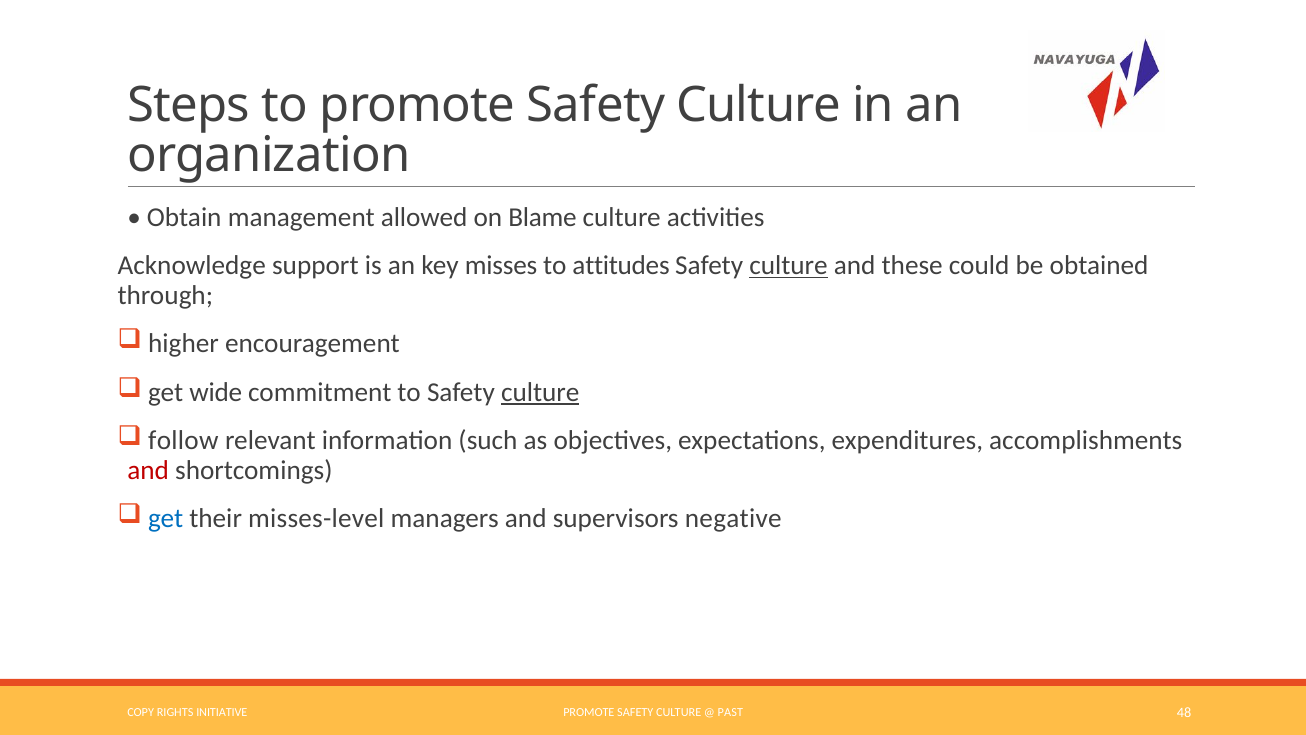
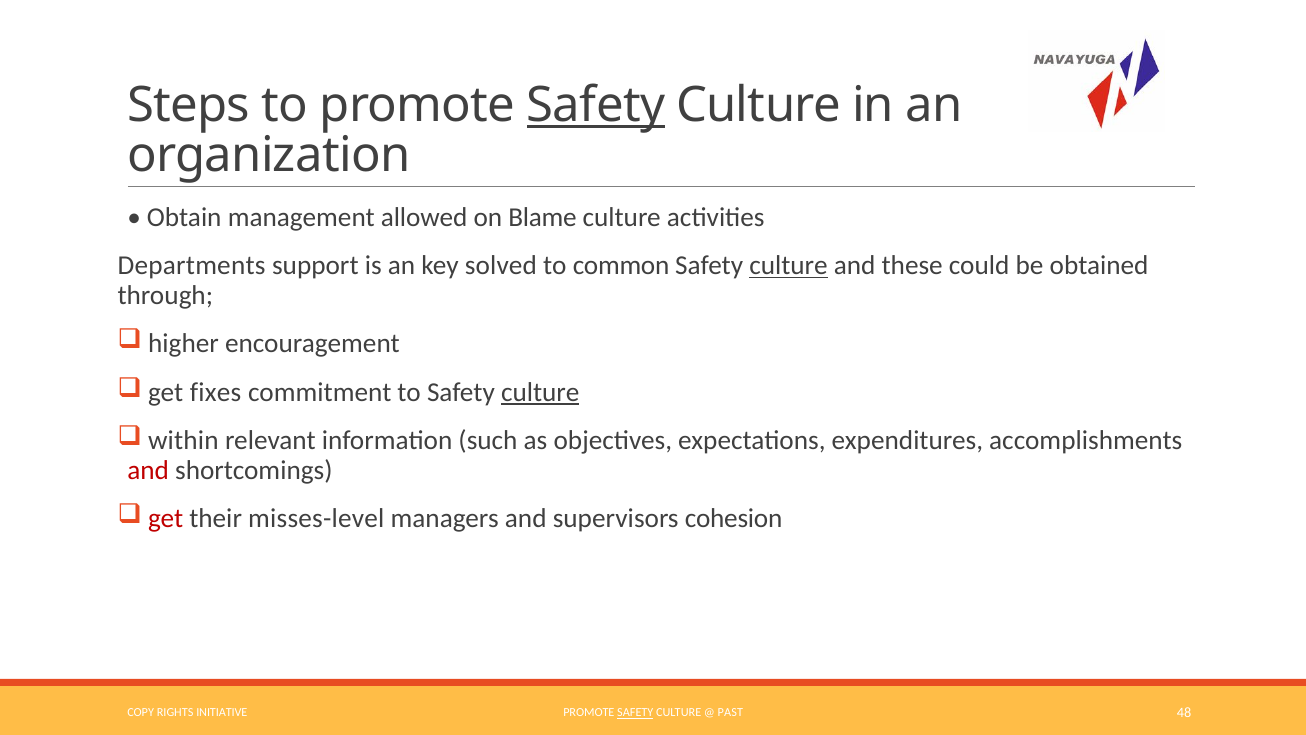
Safety at (596, 105) underline: none -> present
Acknowledge: Acknowledge -> Departments
misses: misses -> solved
attitudes: attitudes -> common
wide: wide -> fixes
follow: follow -> within
get at (166, 519) colour: blue -> red
negative: negative -> cohesion
SAFETY at (635, 712) underline: none -> present
